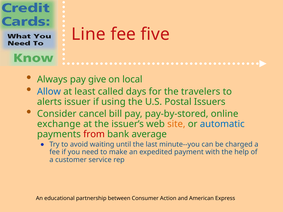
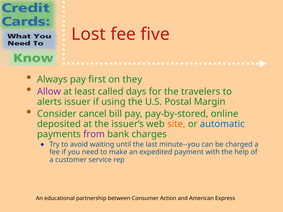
Line: Line -> Lost
give: give -> first
local: local -> they
Allow colour: blue -> purple
Issuers: Issuers -> Margin
exchange: exchange -> deposited
from colour: red -> purple
average: average -> charges
